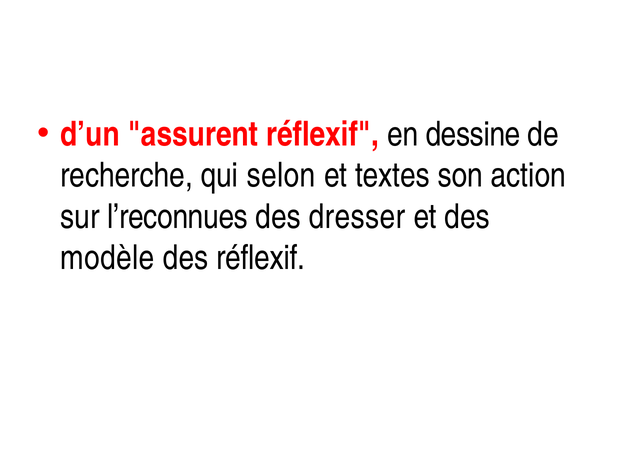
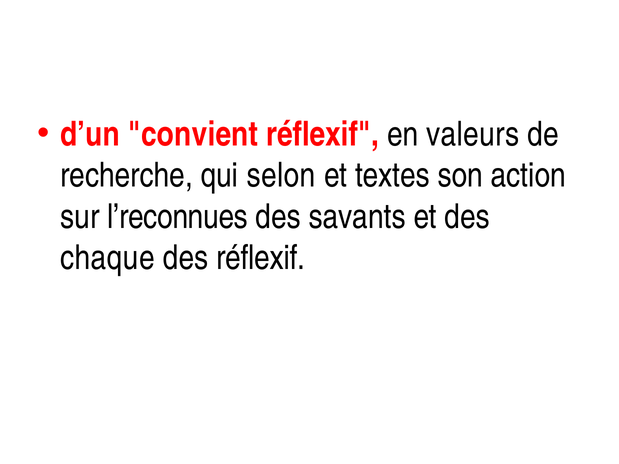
assurent: assurent -> convient
dessine: dessine -> valeurs
dresser: dresser -> savants
modèle: modèle -> chaque
